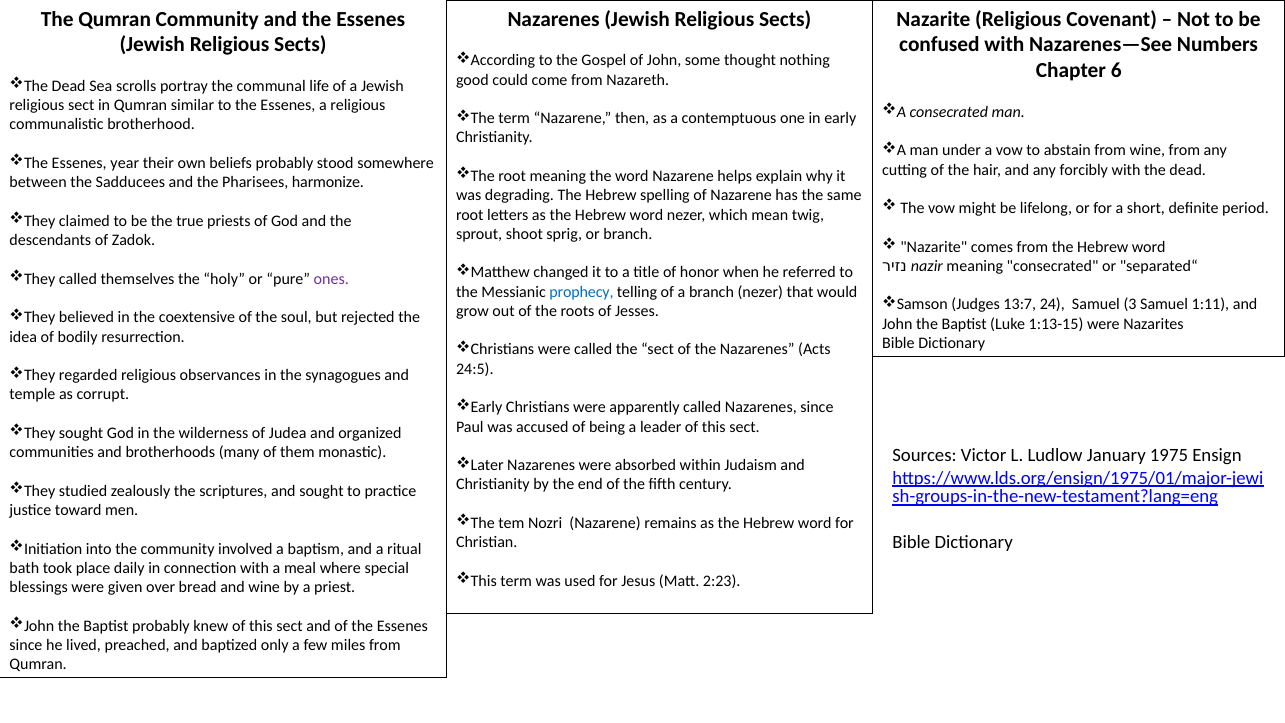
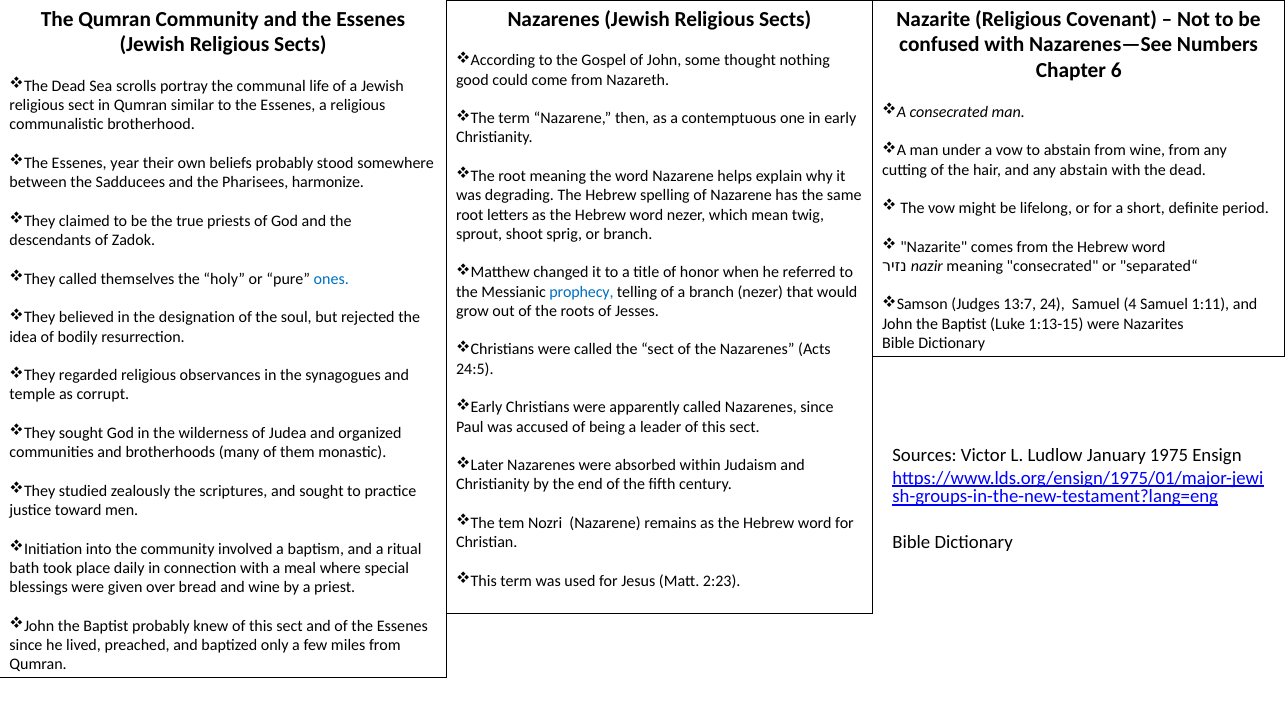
any forcibly: forcibly -> abstain
ones colour: purple -> blue
3: 3 -> 4
coextensive: coextensive -> designation
